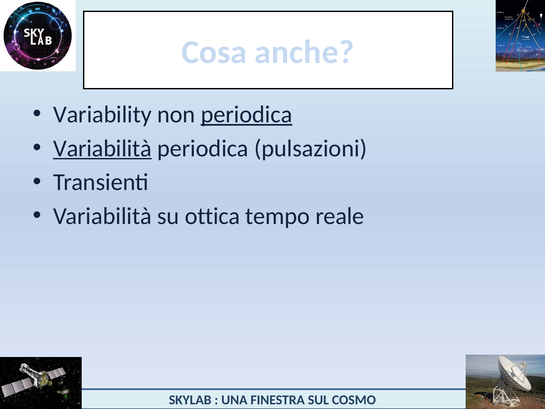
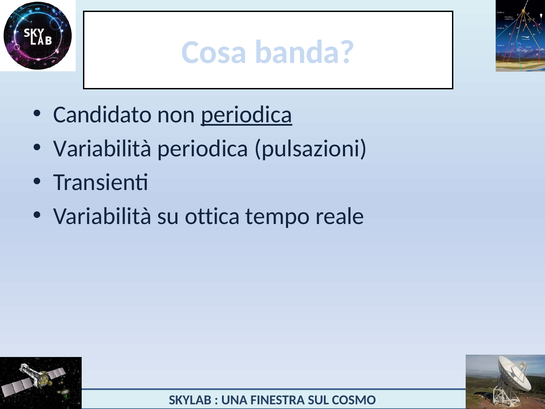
anche: anche -> banda
Variability: Variability -> Candidato
Variabilità at (102, 148) underline: present -> none
